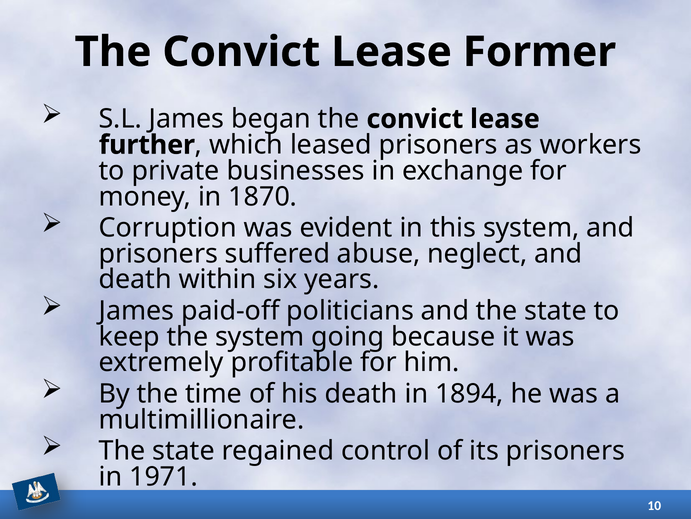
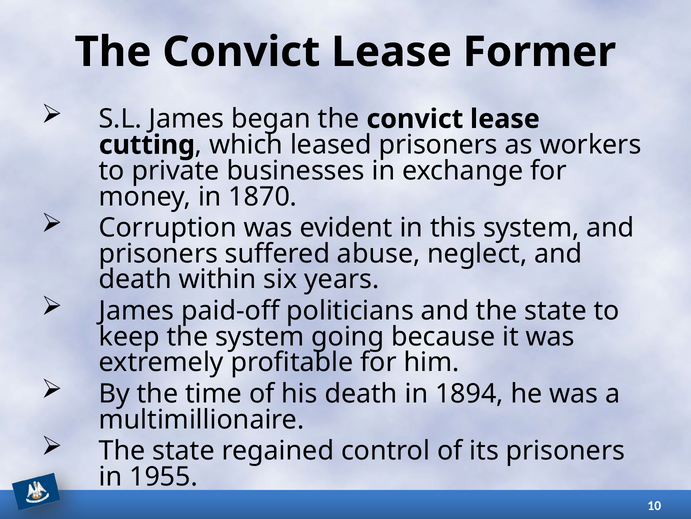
further: further -> cutting
1971: 1971 -> 1955
